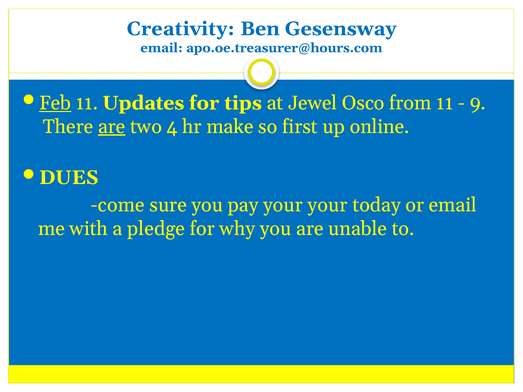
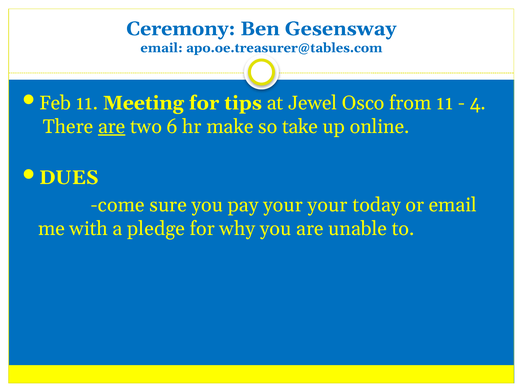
Creativity: Creativity -> Ceremony
apo.oe.treasurer@hours.com: apo.oe.treasurer@hours.com -> apo.oe.treasurer@tables.com
Feb underline: present -> none
Updates: Updates -> Meeting
9: 9 -> 4
4: 4 -> 6
first: first -> take
